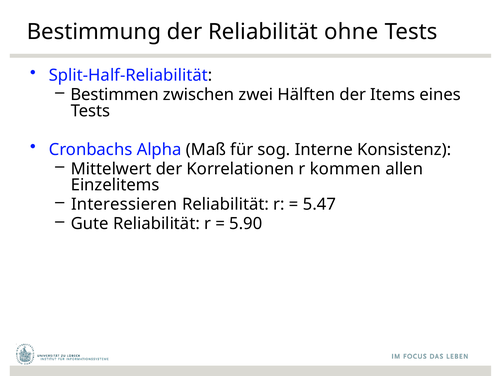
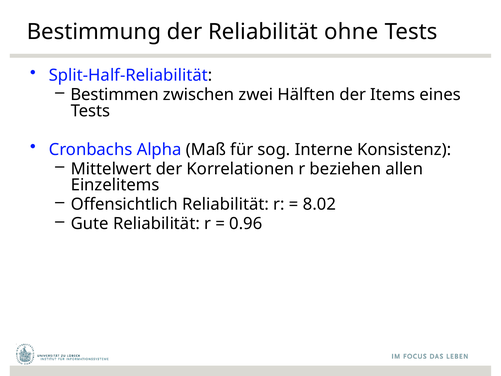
kommen: kommen -> beziehen
Interessieren: Interessieren -> Offensichtlich
5.47: 5.47 -> 8.02
5.90: 5.90 -> 0.96
